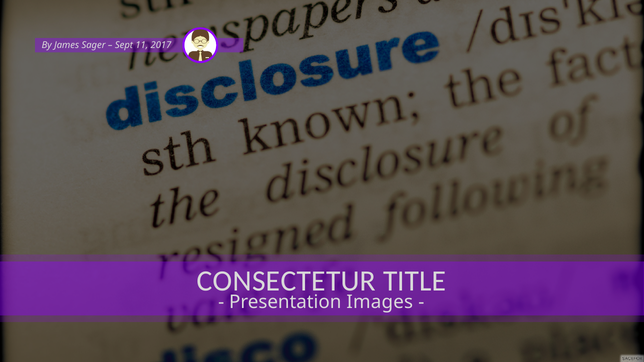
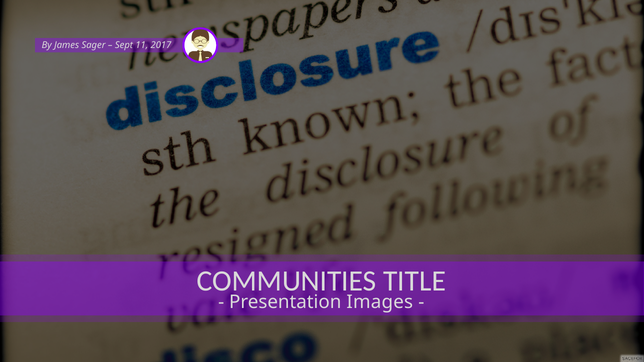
CONSECTETUR: CONSECTETUR -> COMMUNITIES
